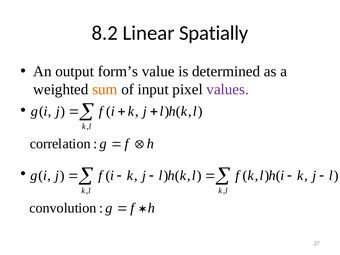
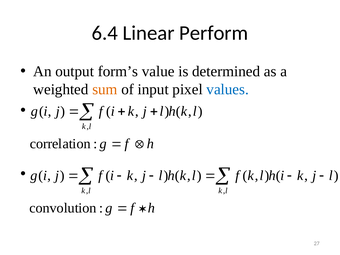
8.2: 8.2 -> 6.4
Spatially: Spatially -> Perform
values colour: purple -> blue
